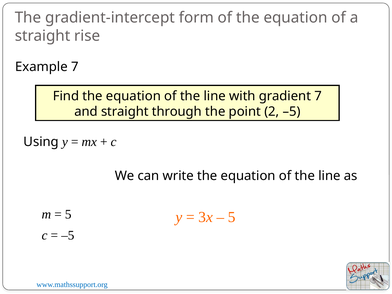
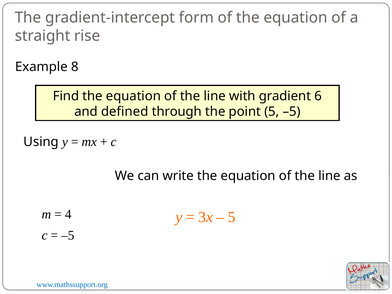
Example 7: 7 -> 8
gradient 7: 7 -> 6
and straight: straight -> defined
point 2: 2 -> 5
5 at (68, 214): 5 -> 4
